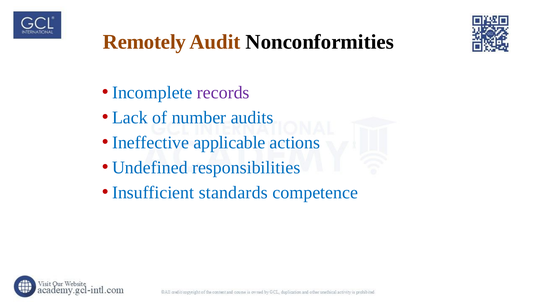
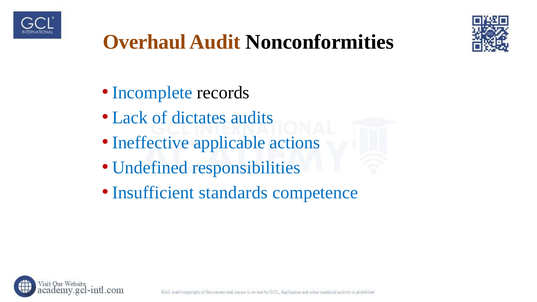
Remotely: Remotely -> Overhaul
records colour: purple -> black
number: number -> dictates
